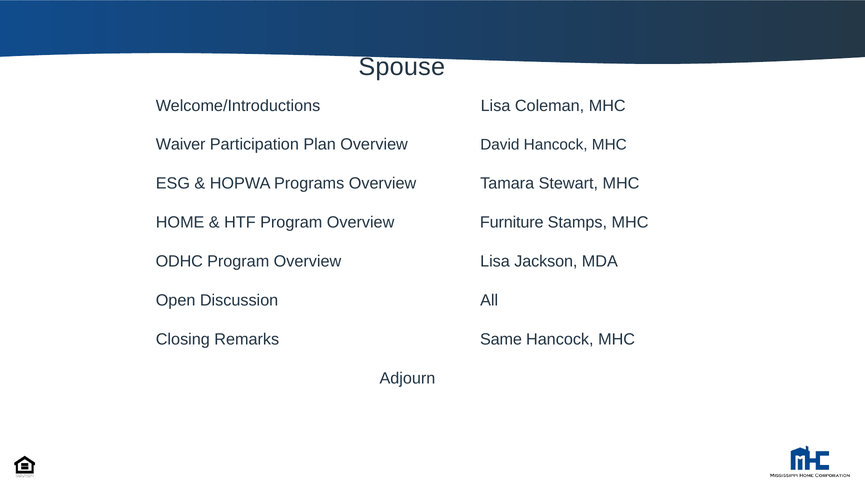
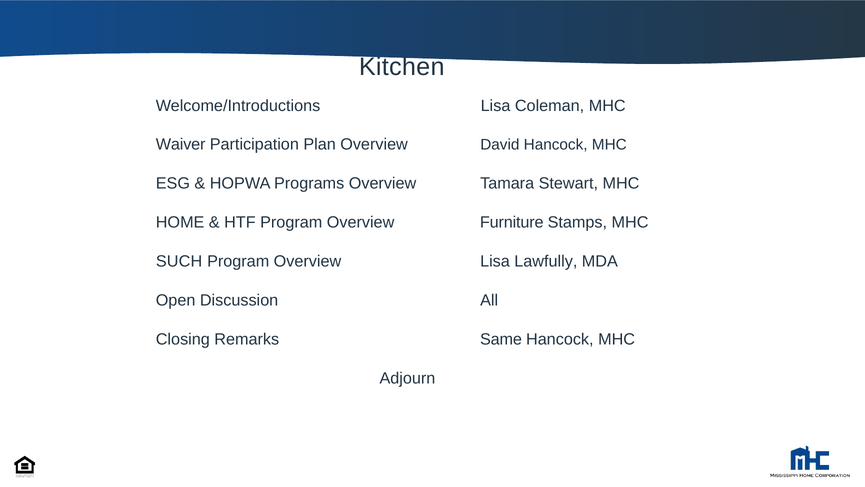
Spouse: Spouse -> Kitchen
ODHC: ODHC -> SUCH
Jackson: Jackson -> Lawfully
